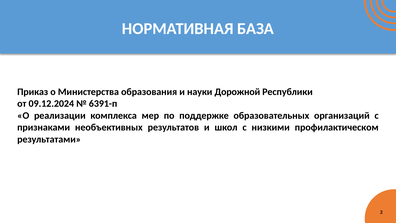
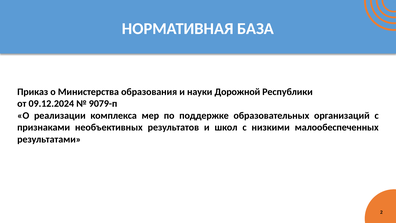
6391-п: 6391-п -> 9079-п
профилактическом: профилактическом -> малообеспеченных
